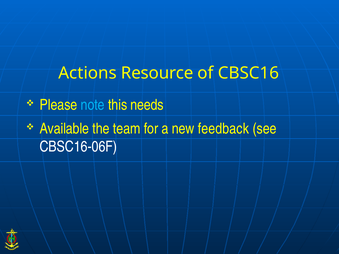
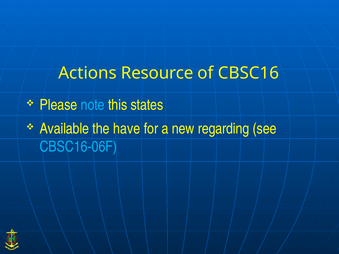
needs: needs -> states
team: team -> have
feedback: feedback -> regarding
CBSC16-06F colour: white -> light blue
